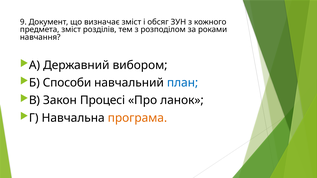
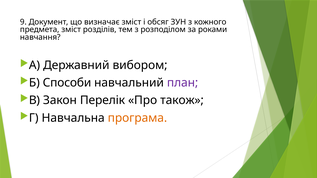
план colour: blue -> purple
Процесі: Процесі -> Перелік
ланок: ланок -> також
